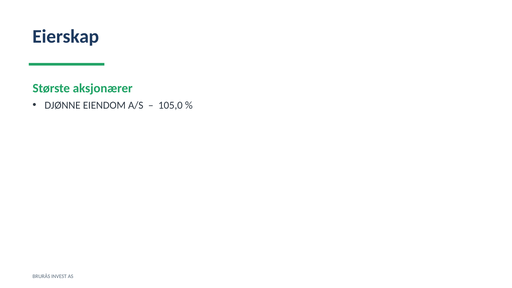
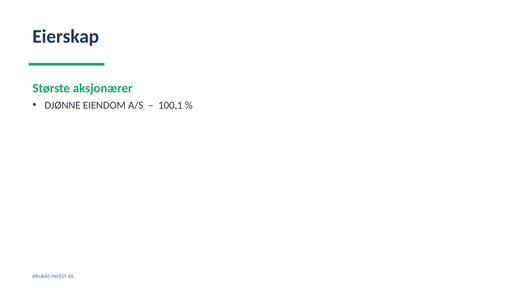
105,0: 105,0 -> 100,1
